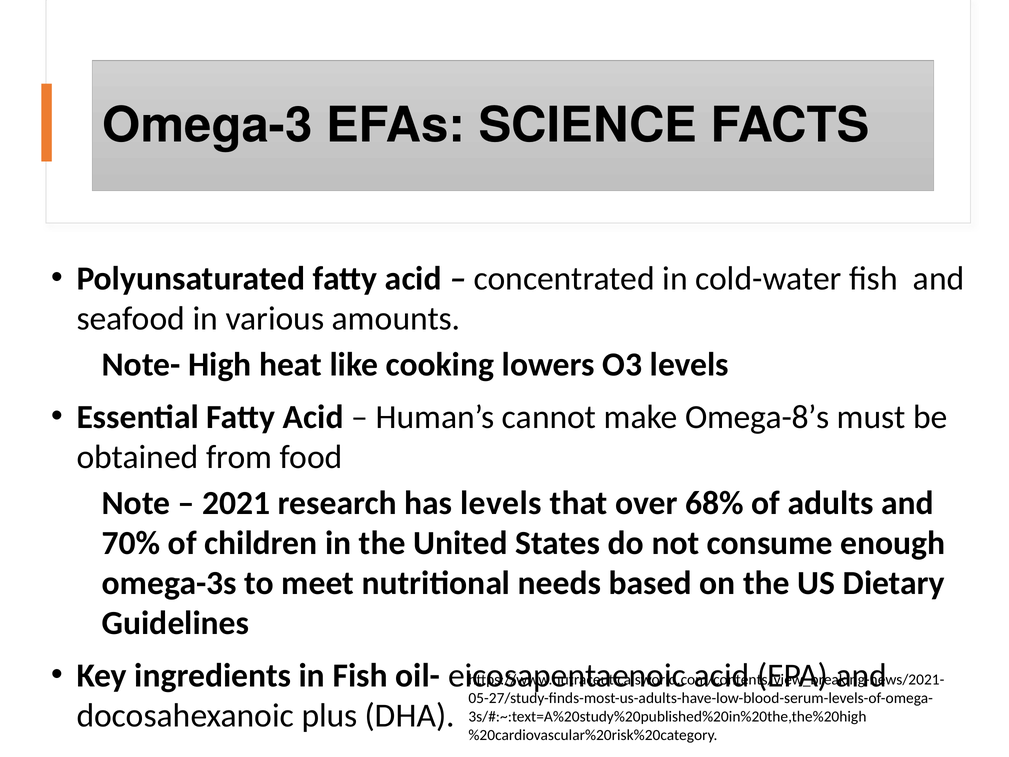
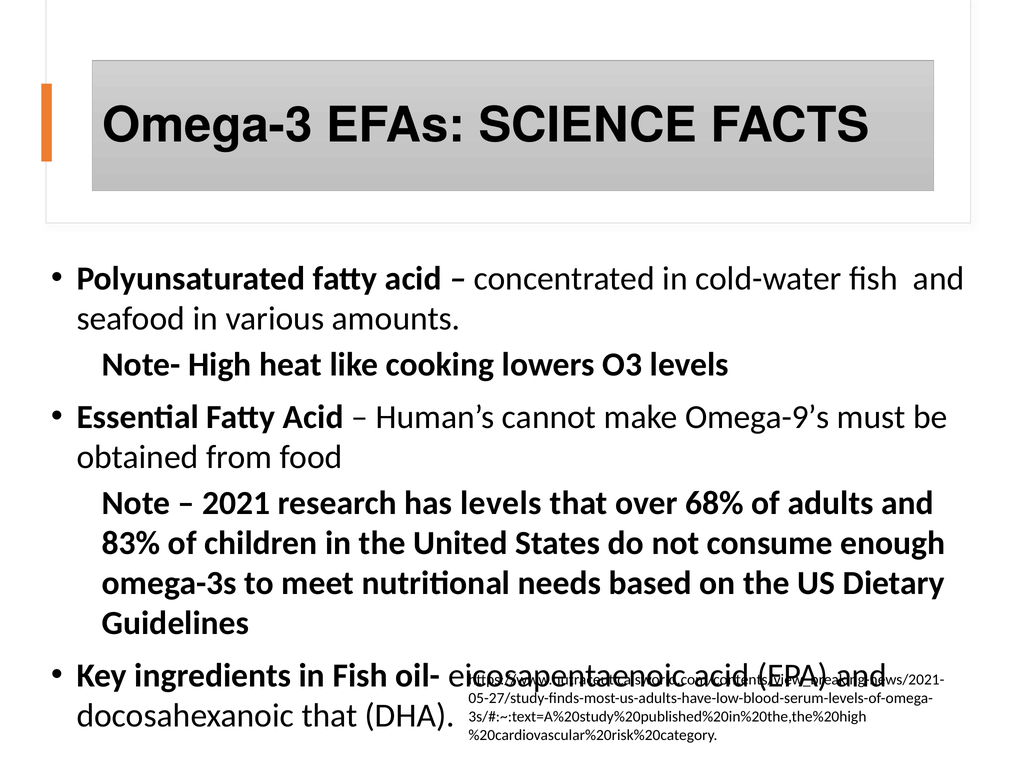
Omega-8’s: Omega-8’s -> Omega-9’s
70%: 70% -> 83%
docosahexanoic plus: plus -> that
